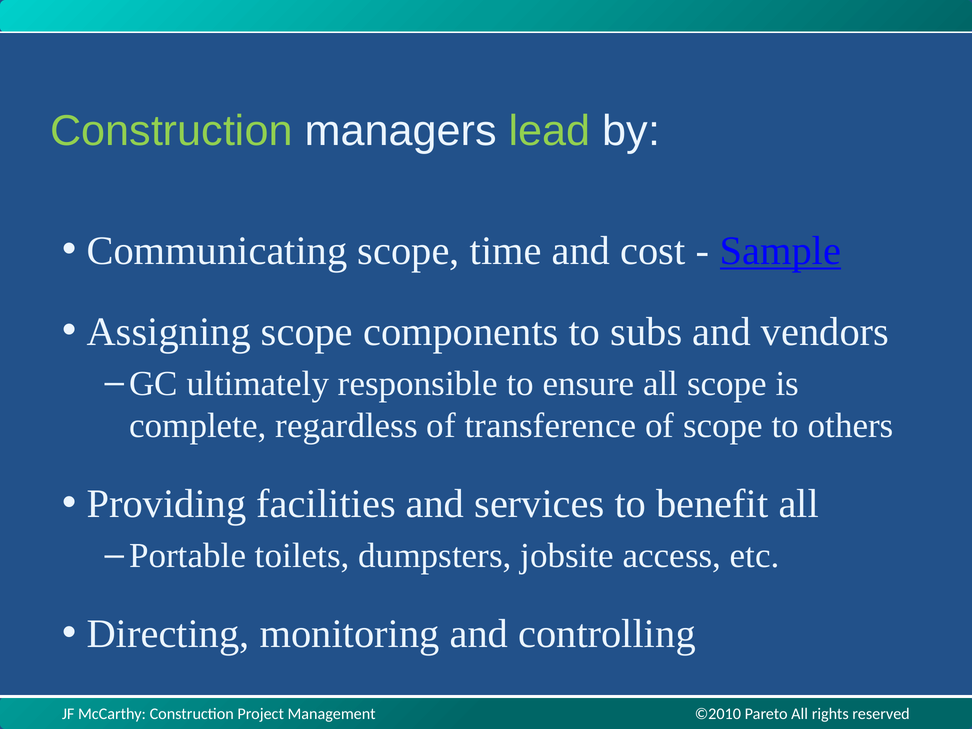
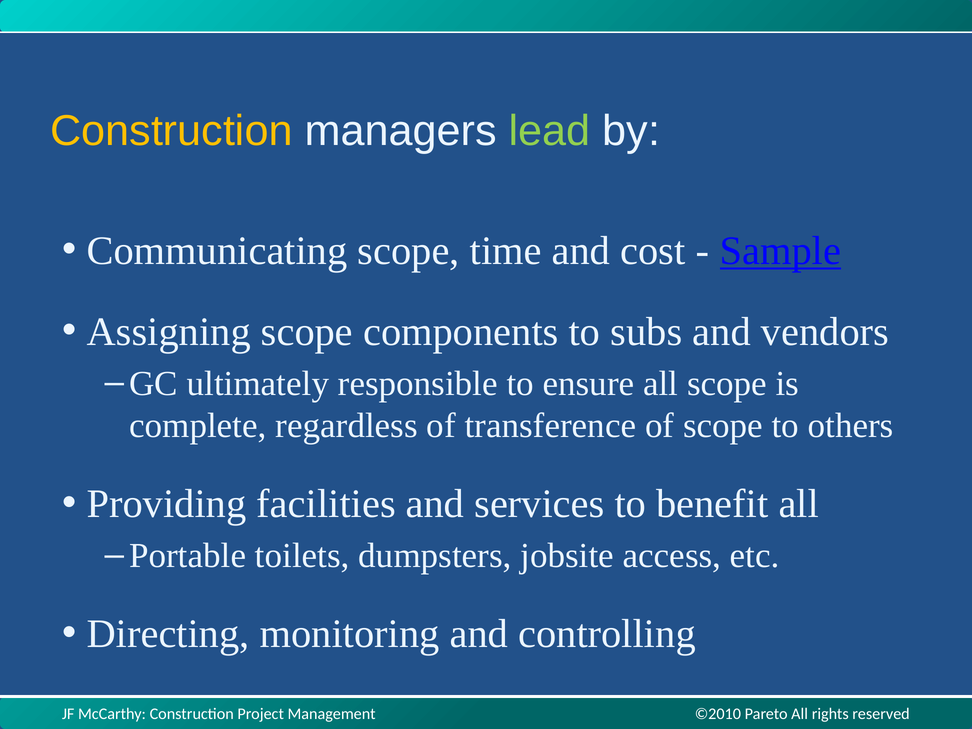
Construction at (171, 131) colour: light green -> yellow
